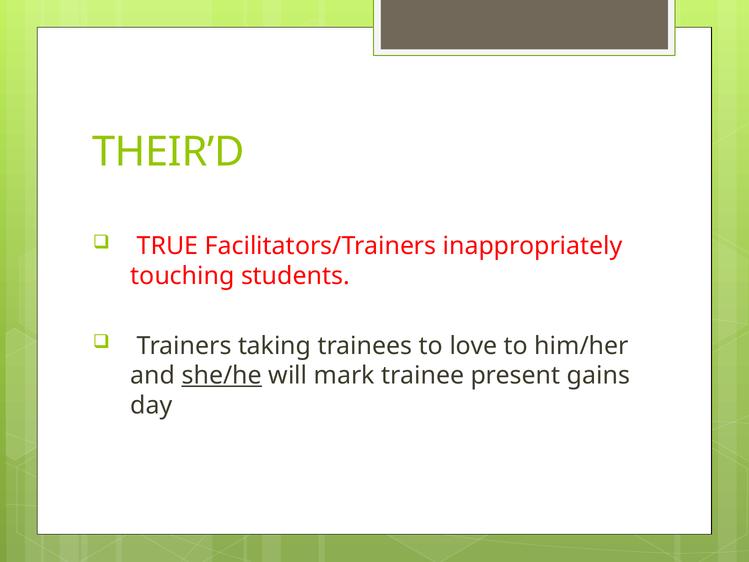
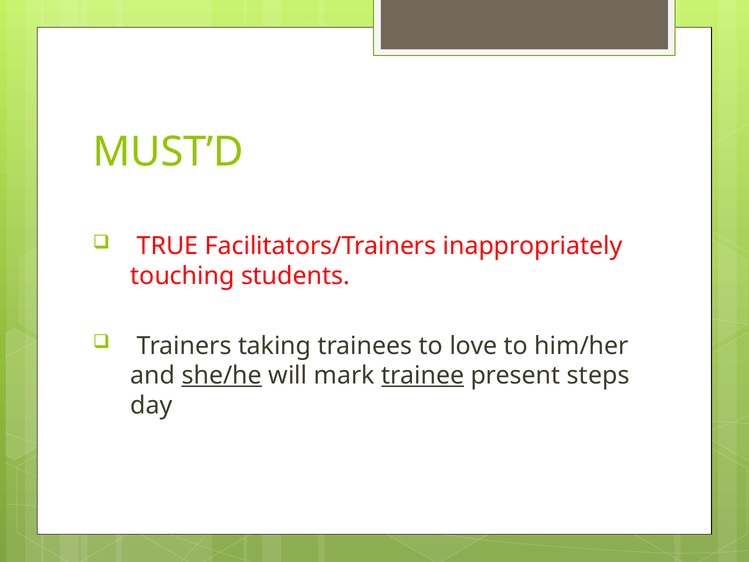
THEIR’D: THEIR’D -> MUST’D
trainee underline: none -> present
gains: gains -> steps
